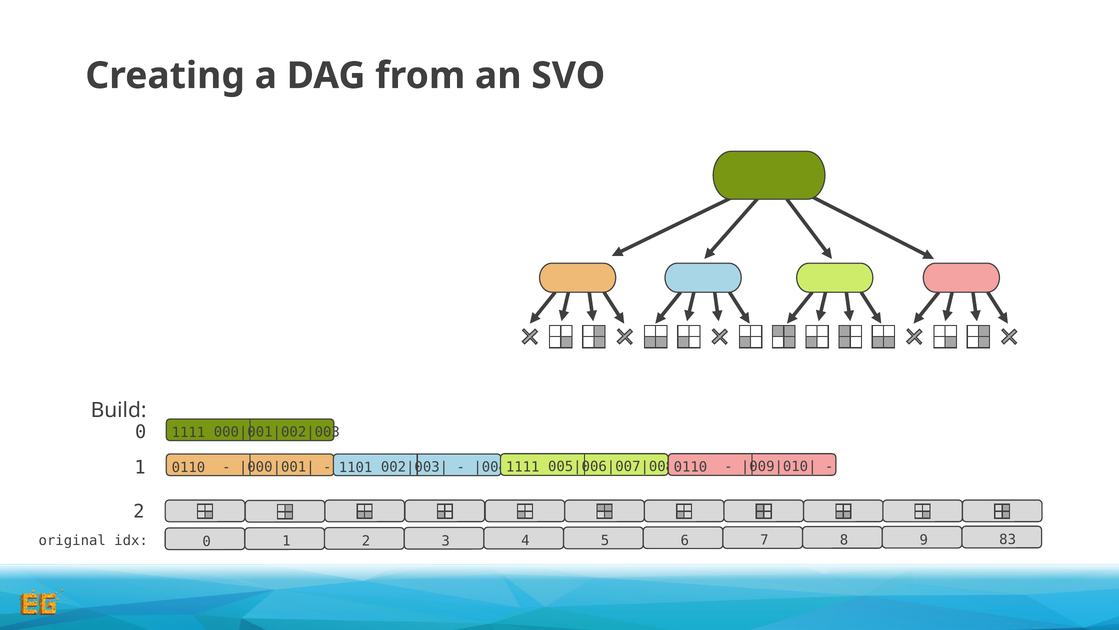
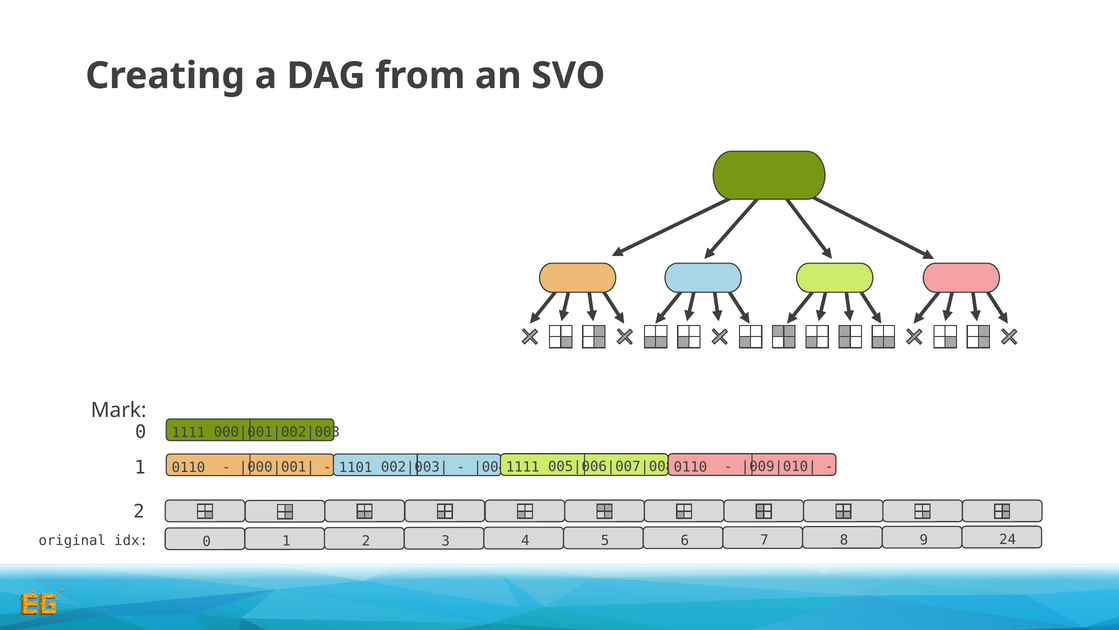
Build: Build -> Mark
83: 83 -> 24
